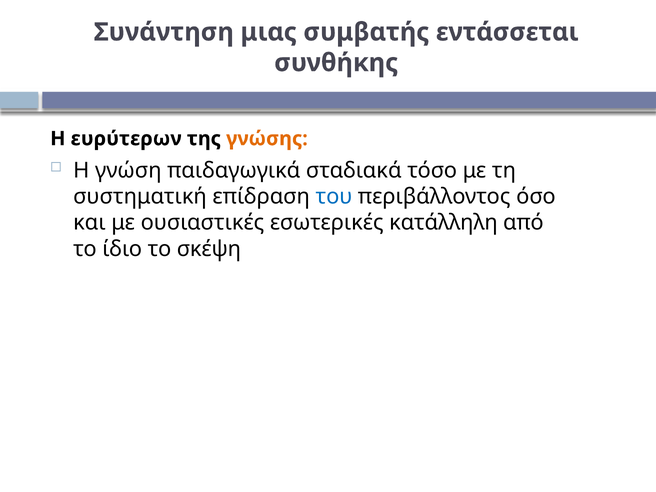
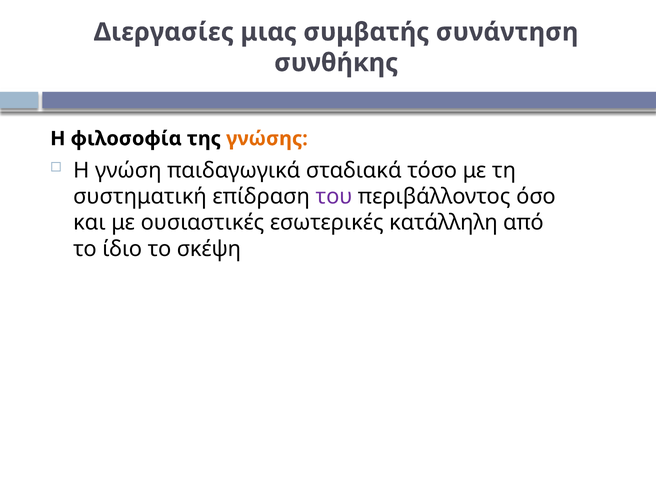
Συνάντηση: Συνάντηση -> Διεργασίες
εντάσσεται: εντάσσεται -> συνάντηση
ευρύτερων: ευρύτερων -> φιλοσοφία
του colour: blue -> purple
